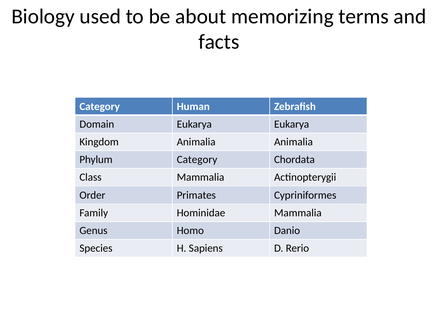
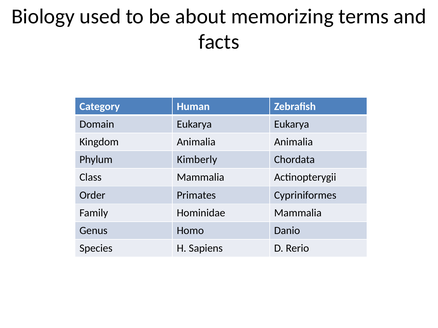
Phylum Category: Category -> Kimberly
